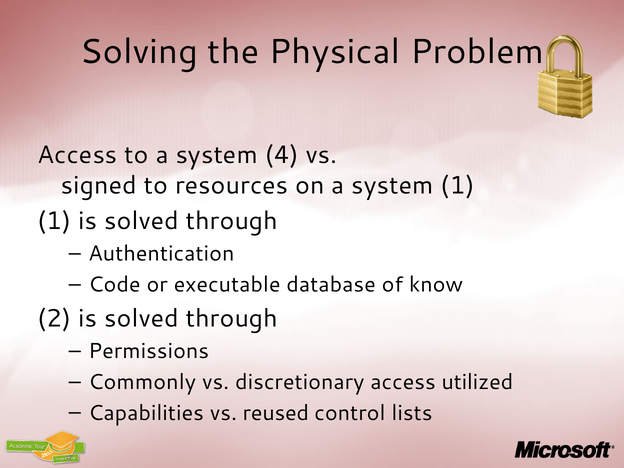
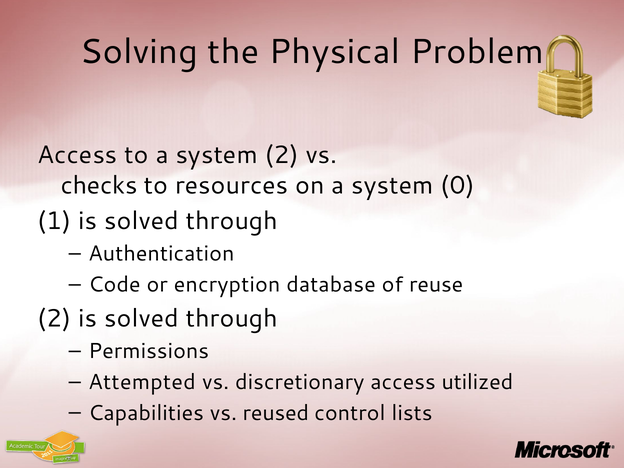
system 4: 4 -> 2
signed: signed -> checks
system 1: 1 -> 0
executable: executable -> encryption
know: know -> reuse
Commonly: Commonly -> Attempted
